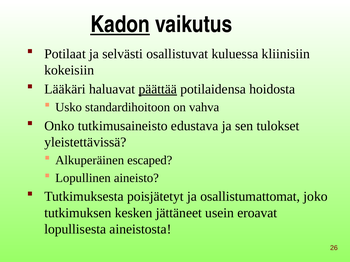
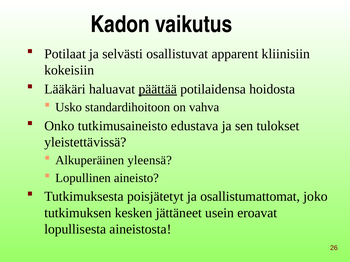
Kadon underline: present -> none
kuluessa: kuluessa -> apparent
escaped: escaped -> yleensä
